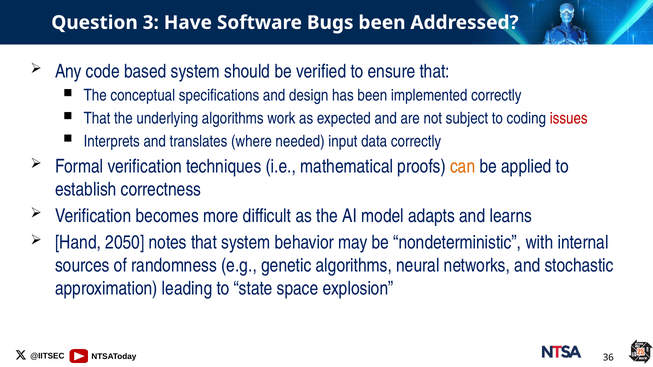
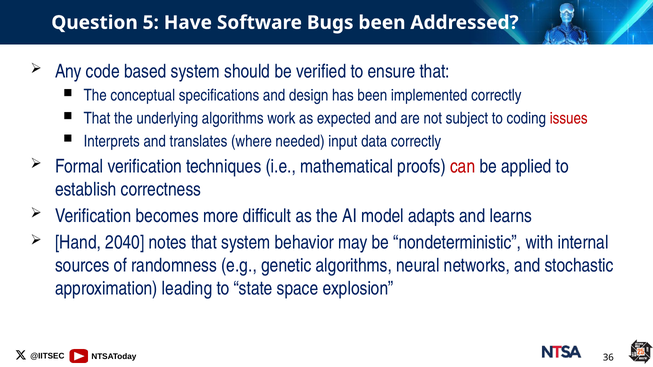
3: 3 -> 5
can colour: orange -> red
2050: 2050 -> 2040
